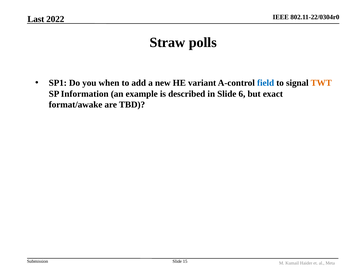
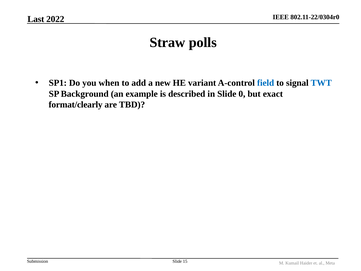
TWT colour: orange -> blue
Information: Information -> Background
6: 6 -> 0
format/awake: format/awake -> format/clearly
